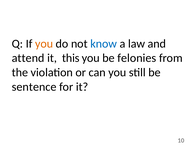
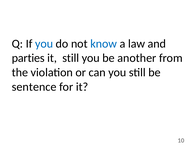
you at (44, 44) colour: orange -> blue
attend: attend -> parties
it this: this -> still
felonies: felonies -> another
